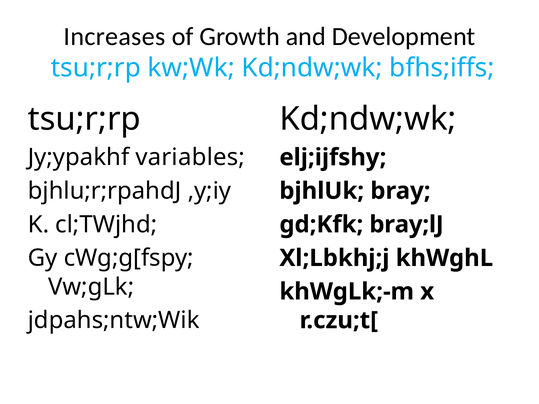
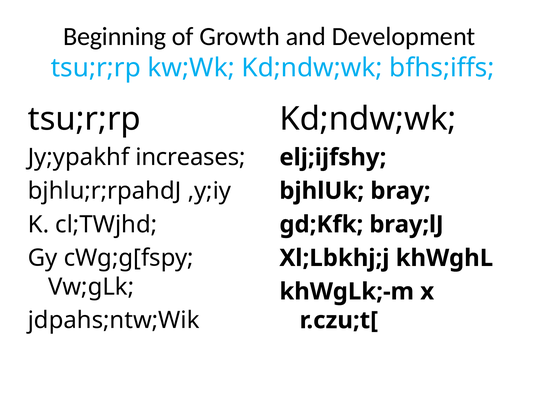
Increases: Increases -> Beginning
variables: variables -> increases
